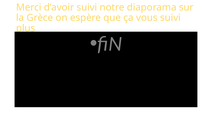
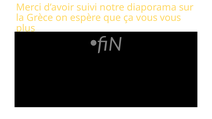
vous suivi: suivi -> vous
